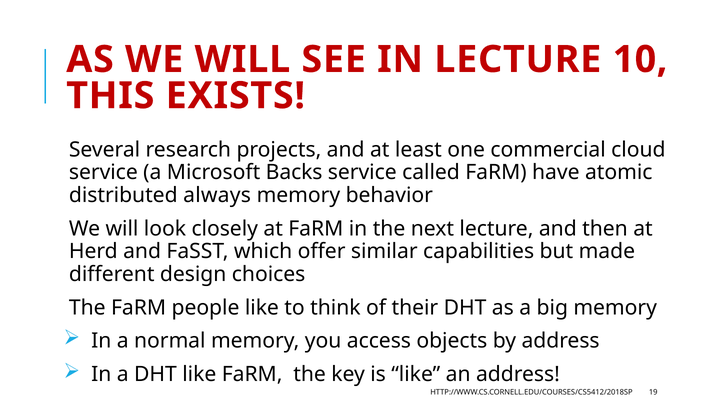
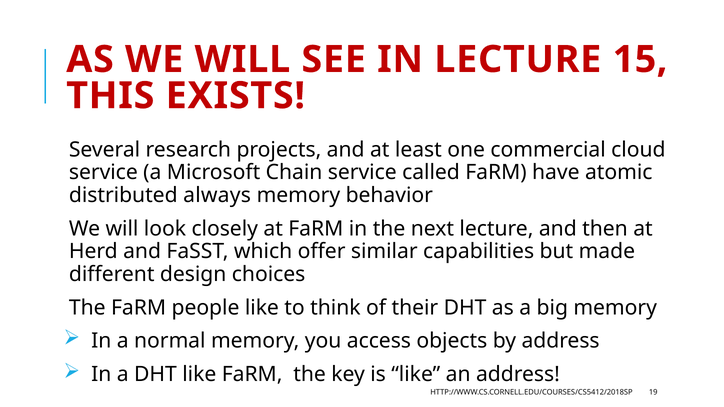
10: 10 -> 15
Backs: Backs -> Chain
